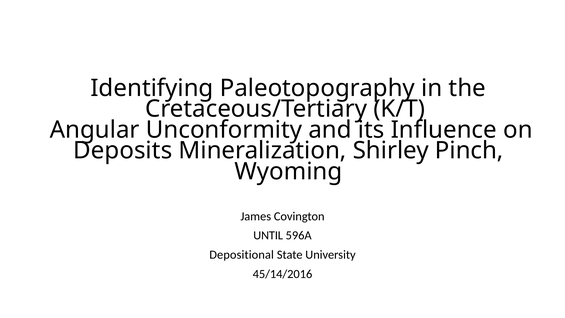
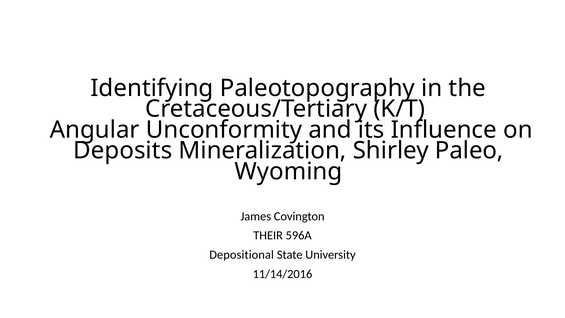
Pinch: Pinch -> Paleo
UNTIL: UNTIL -> THEIR
45/14/2016: 45/14/2016 -> 11/14/2016
